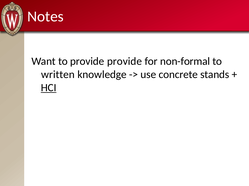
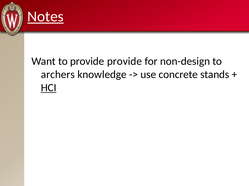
Notes underline: none -> present
non-formal: non-formal -> non-design
written: written -> archers
